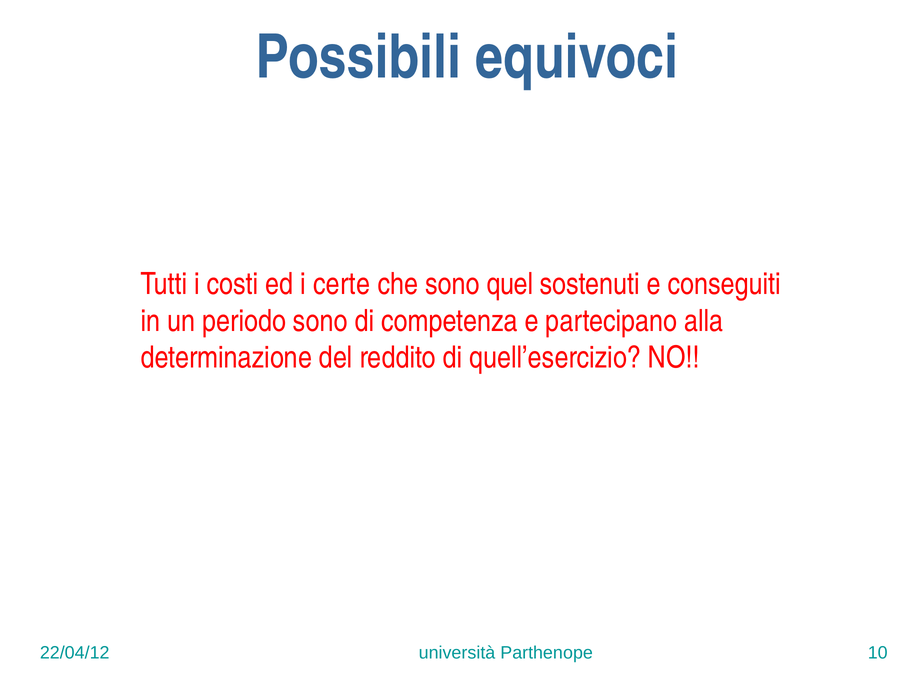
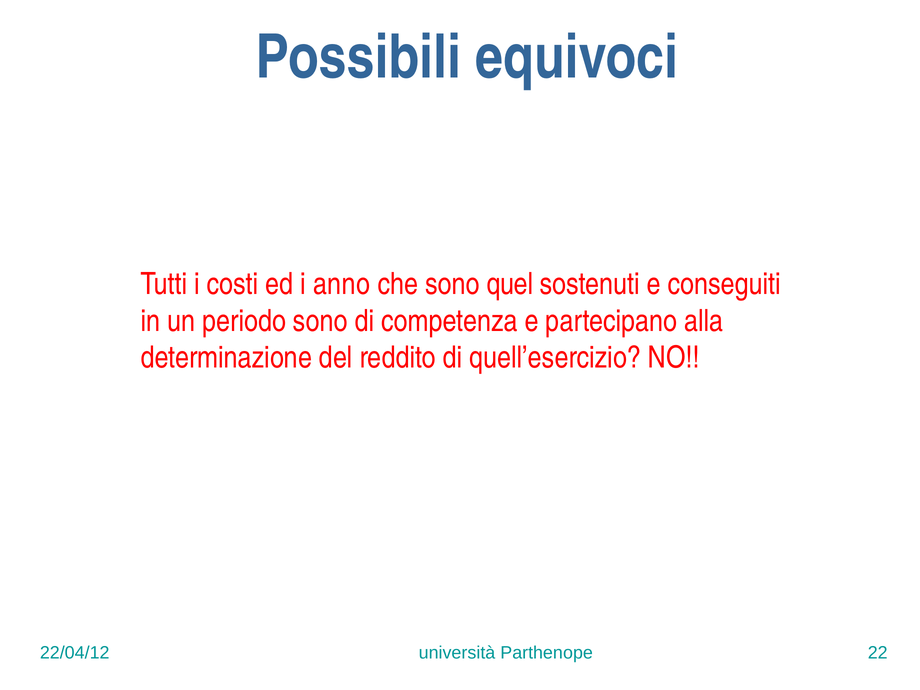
certe: certe -> anno
10: 10 -> 22
